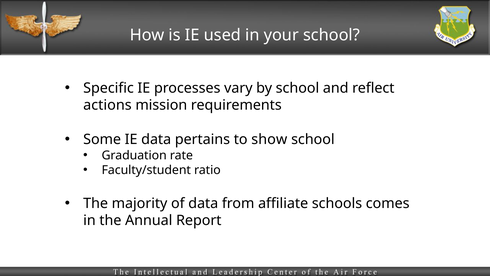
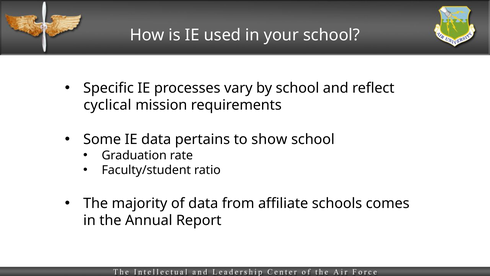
actions: actions -> cyclical
